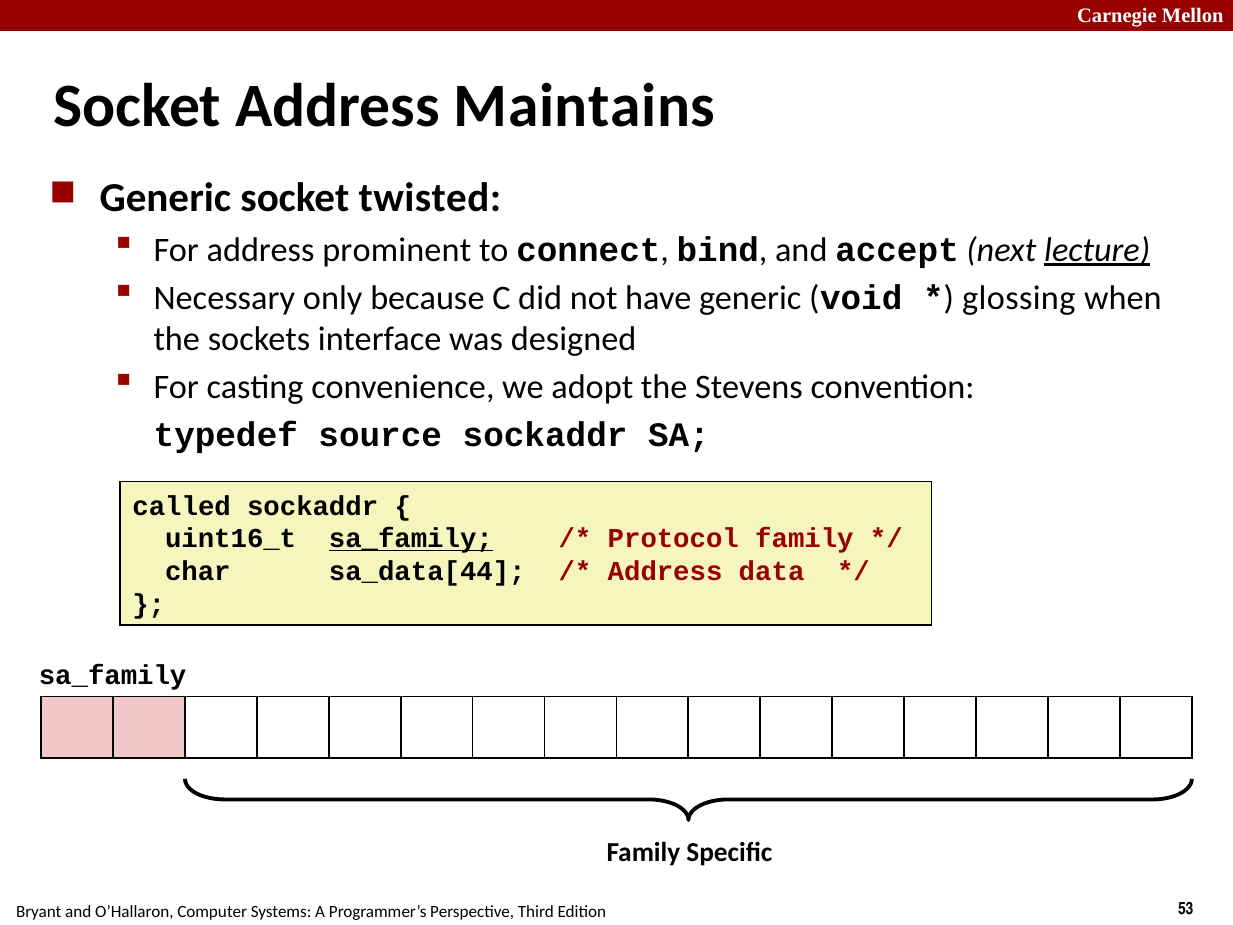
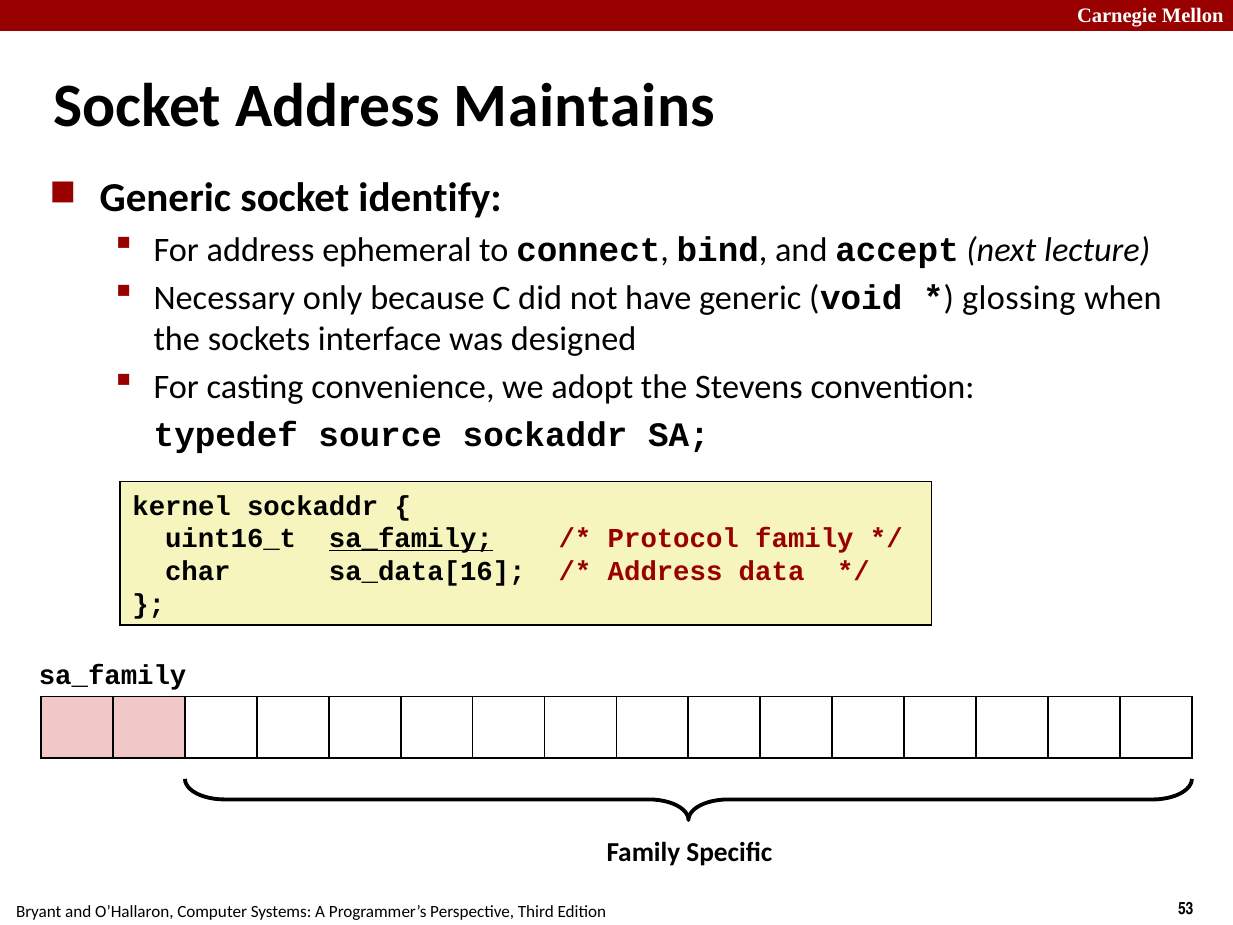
twisted: twisted -> identify
prominent: prominent -> ephemeral
lecture underline: present -> none
called: called -> kernel
sa_data[44: sa_data[44 -> sa_data[16
